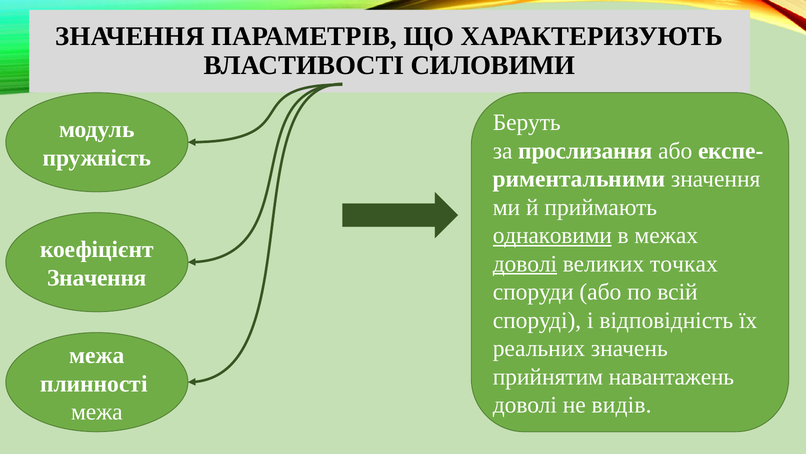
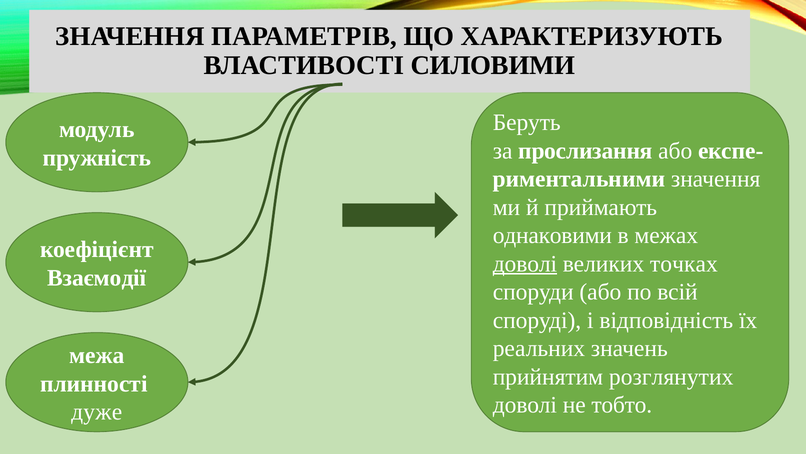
однаковими underline: present -> none
Значення at (97, 278): Значення -> Взаємодії
навантажень: навантажень -> розглянутих
видів: видів -> тобто
межа at (97, 411): межа -> дуже
